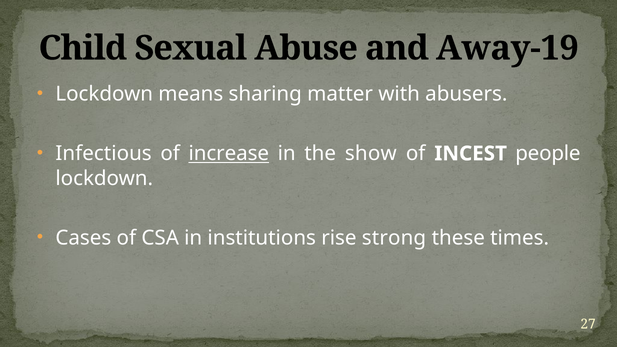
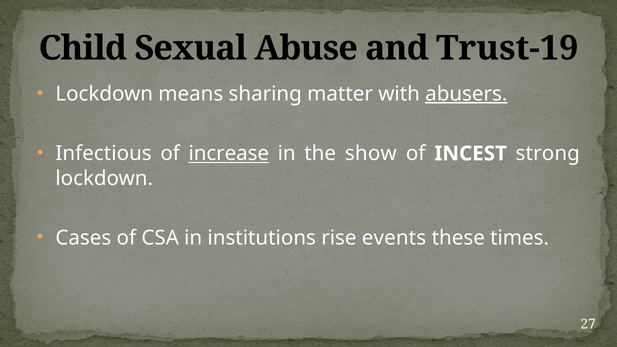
Away-19: Away-19 -> Trust-19
abusers underline: none -> present
people: people -> strong
strong: strong -> events
